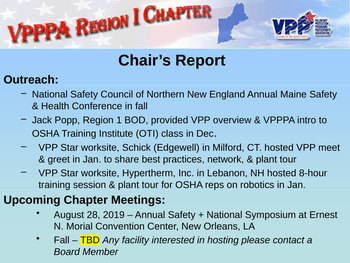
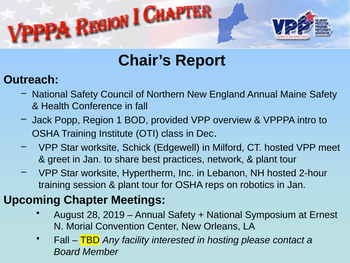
8-hour: 8-hour -> 2-hour
